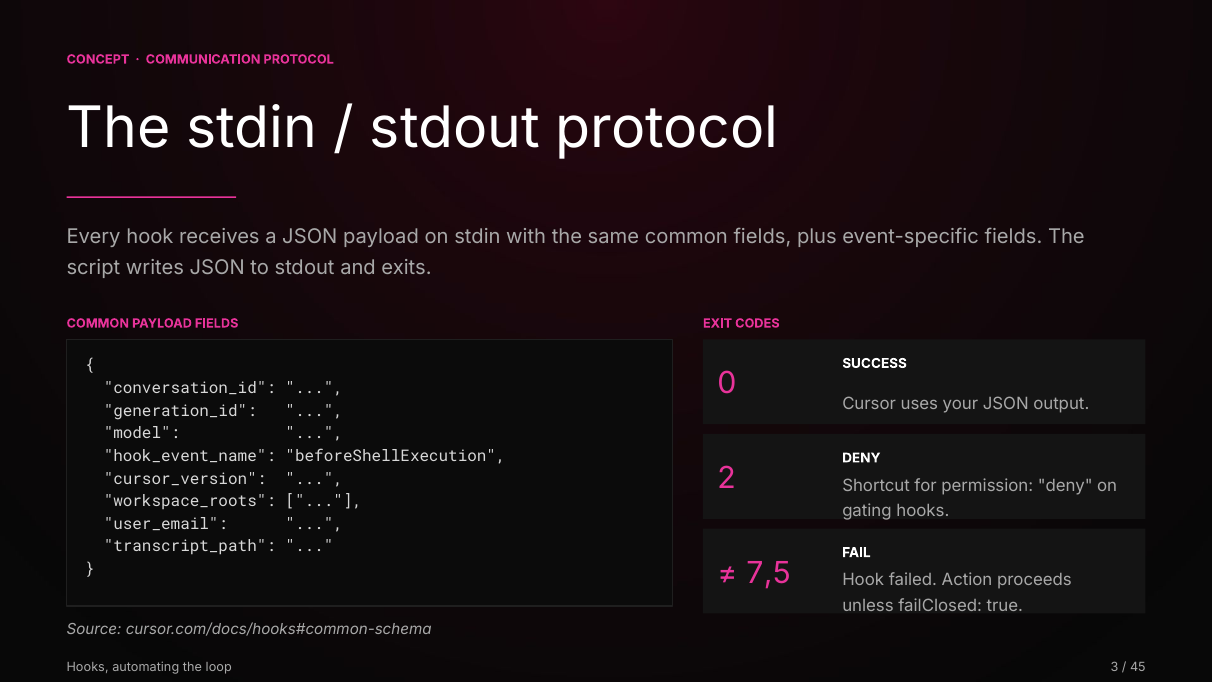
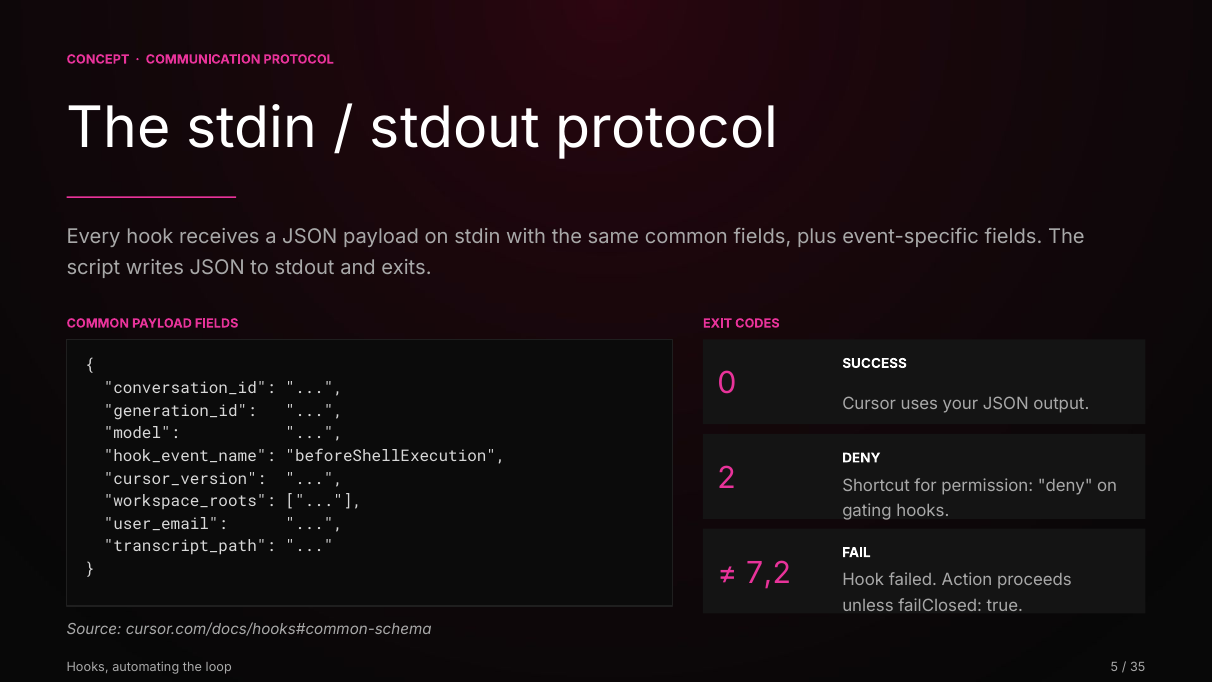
7,5: 7,5 -> 7,2
3: 3 -> 5
45: 45 -> 35
